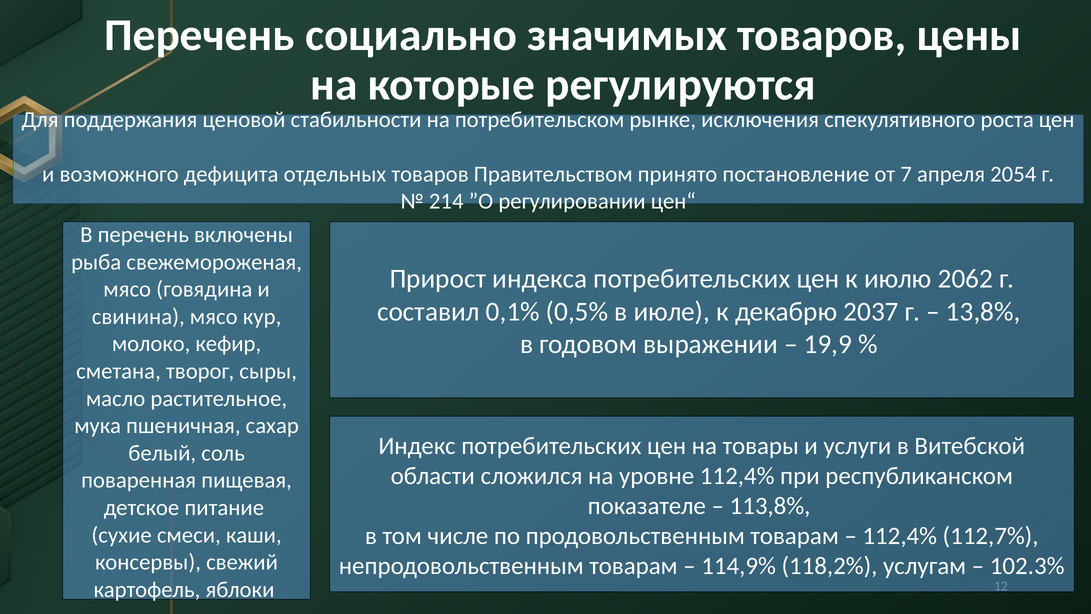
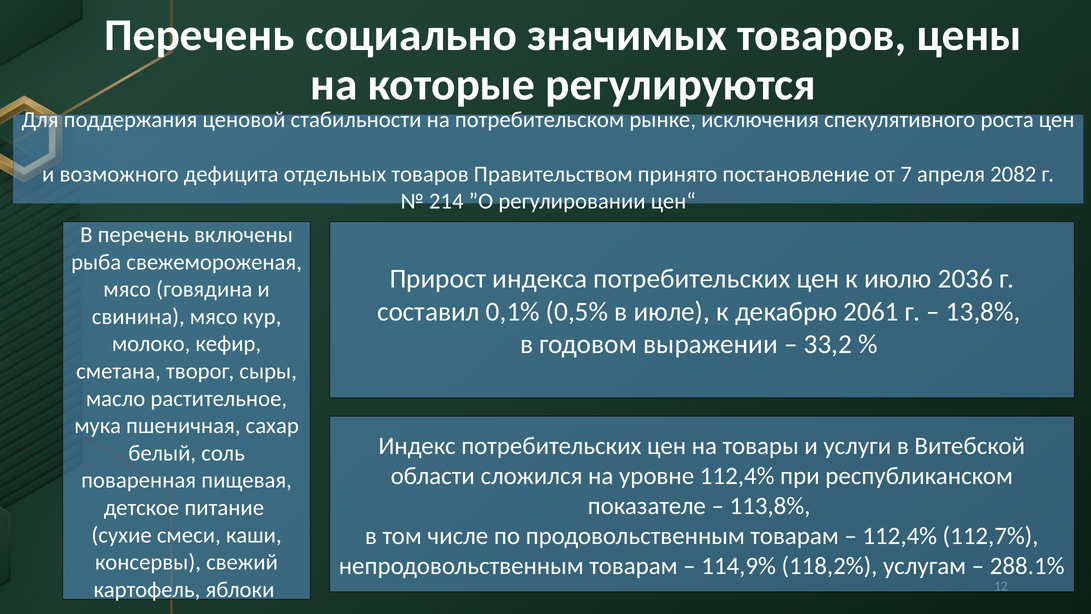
2054: 2054 -> 2082
2062: 2062 -> 2036
2037: 2037 -> 2061
19,9: 19,9 -> 33,2
102.3%: 102.3% -> 288.1%
